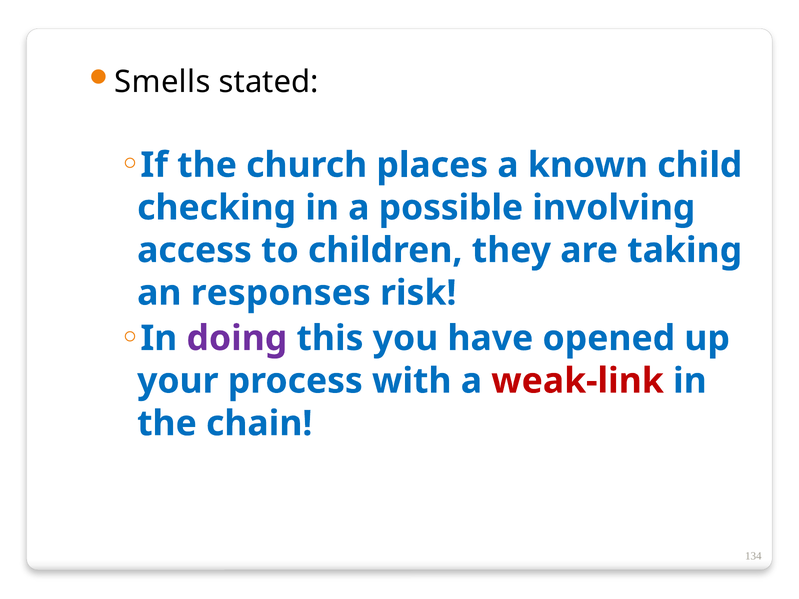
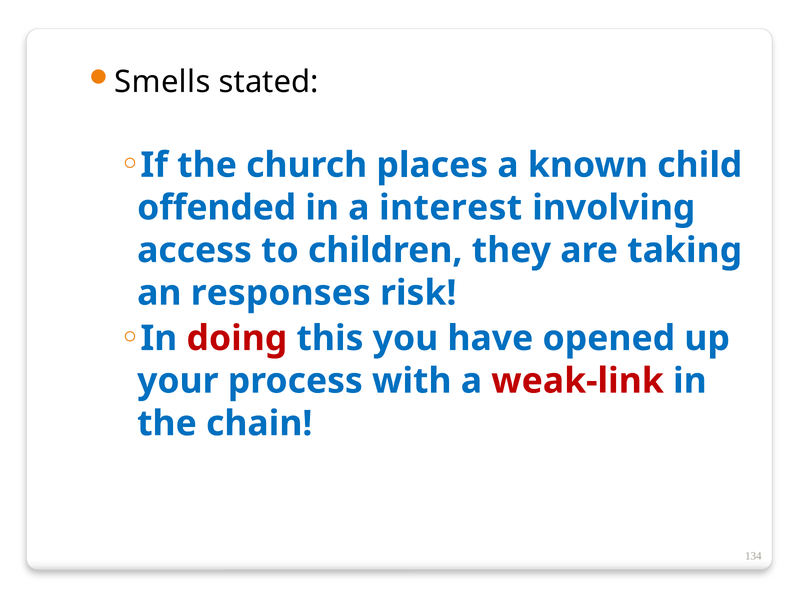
checking: checking -> offended
possible: possible -> interest
doing colour: purple -> red
